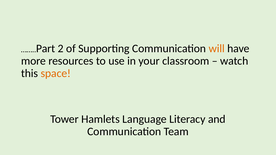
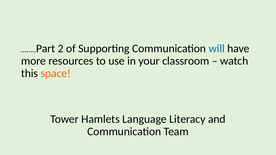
will colour: orange -> blue
